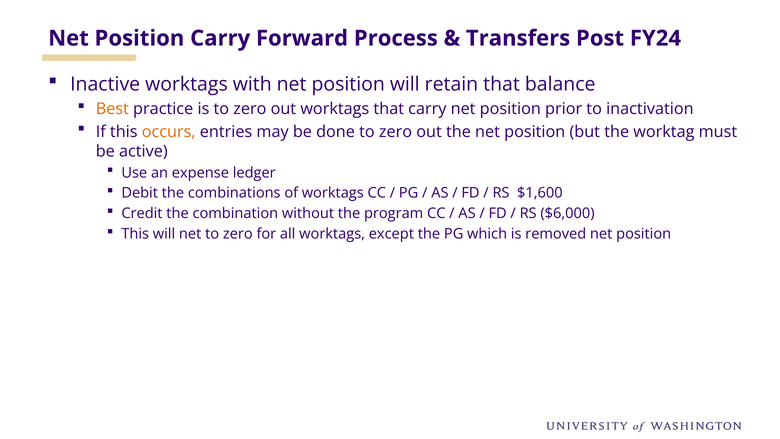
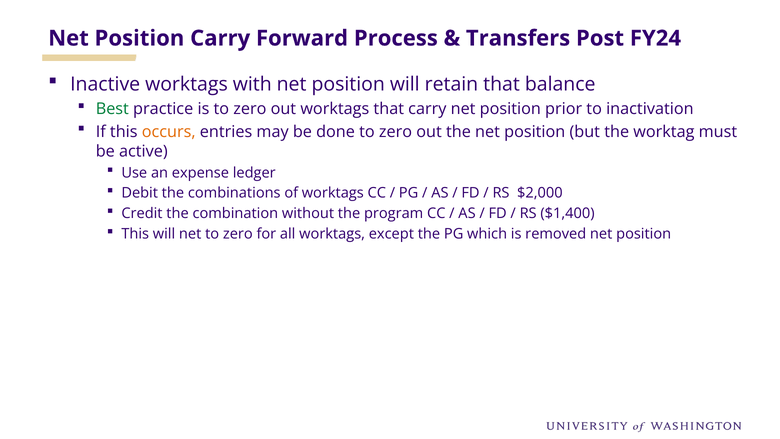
Best colour: orange -> green
$1,600: $1,600 -> $2,000
$6,000: $6,000 -> $1,400
